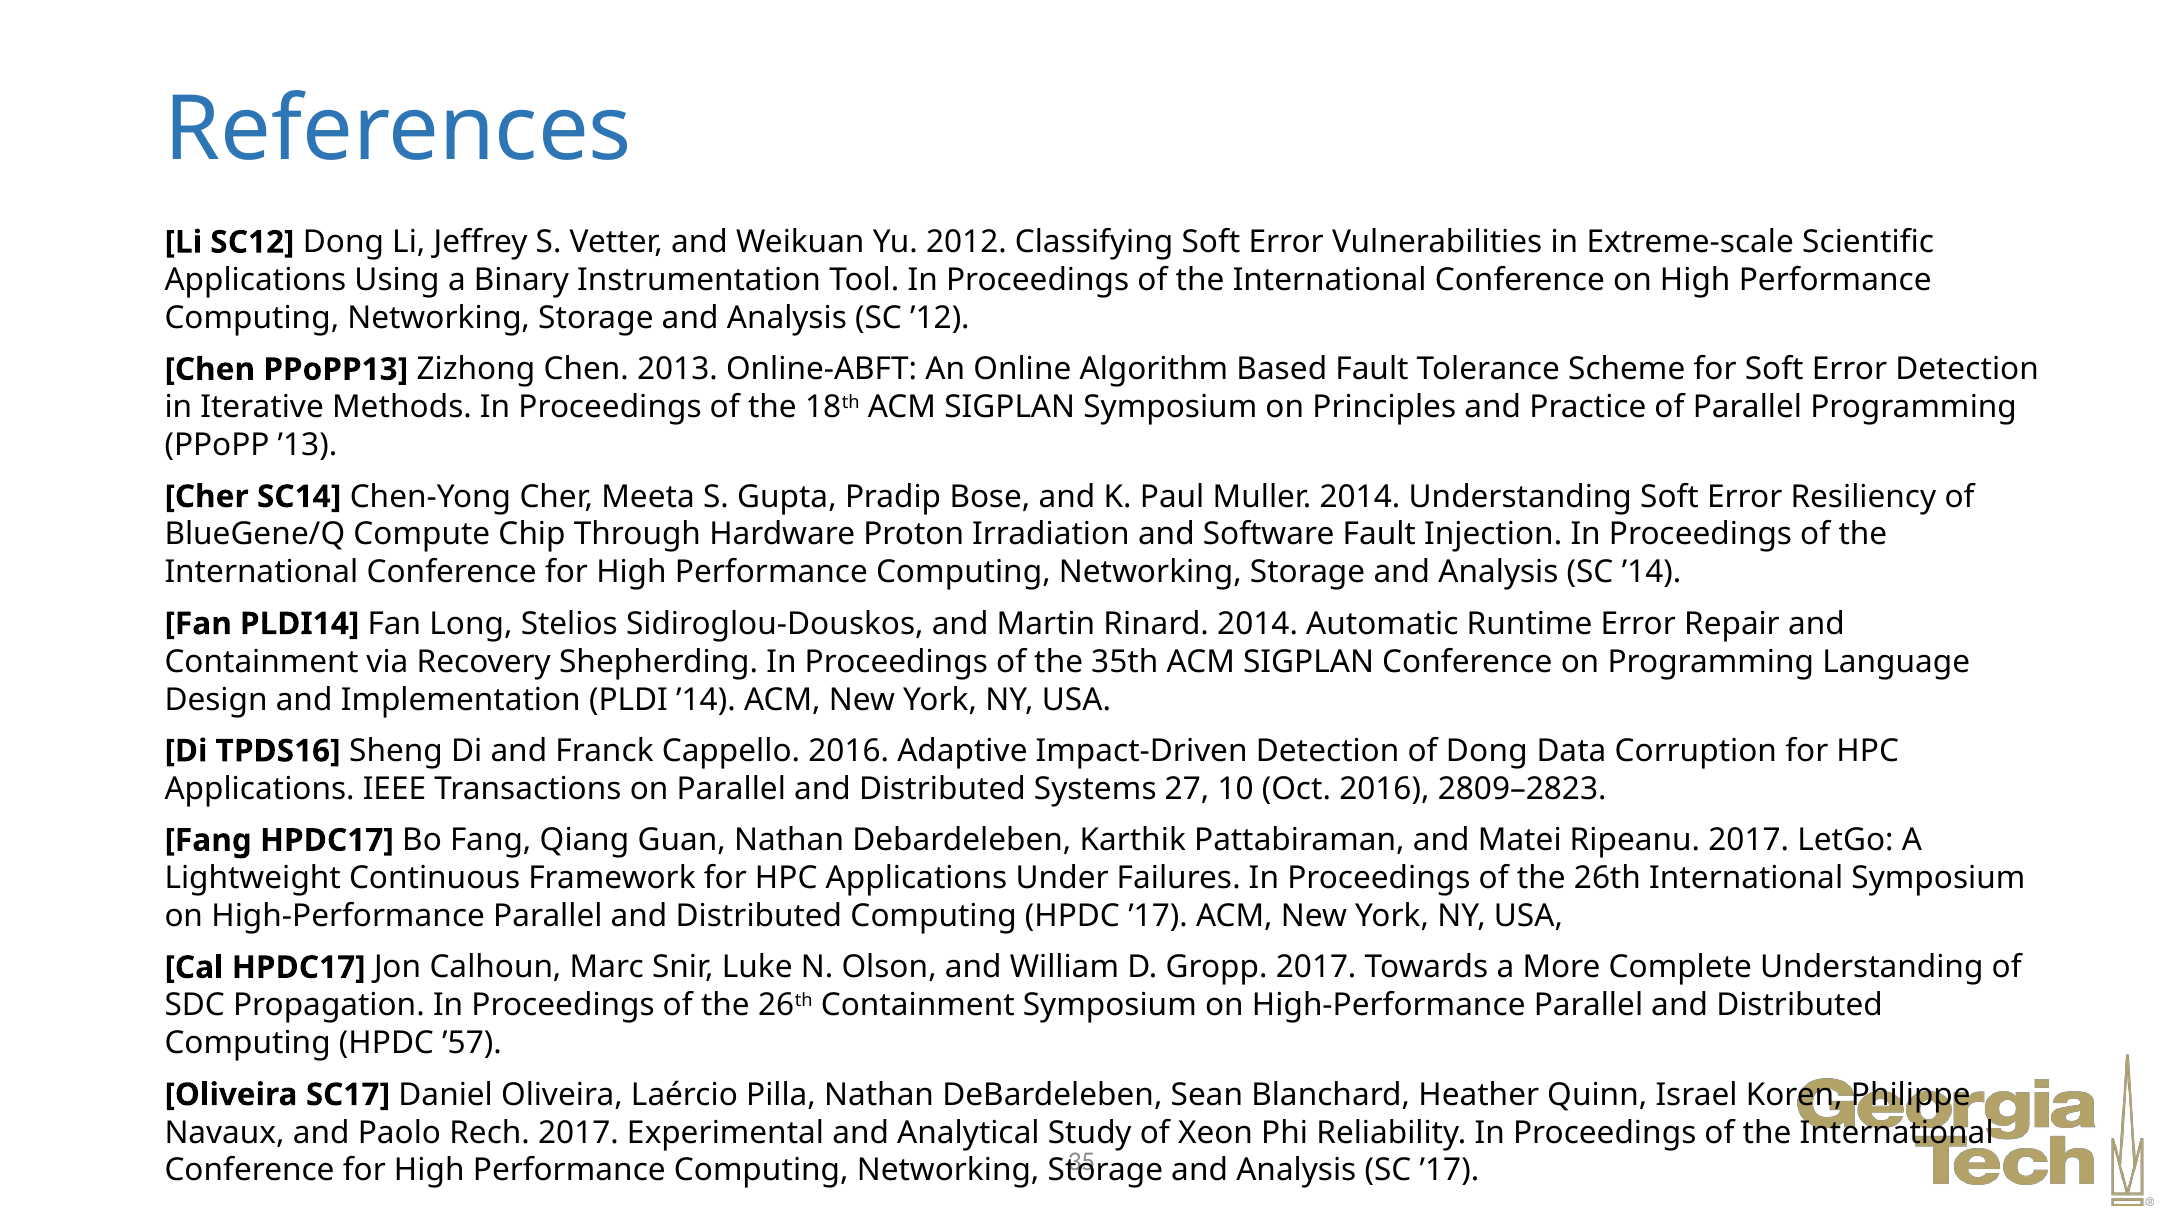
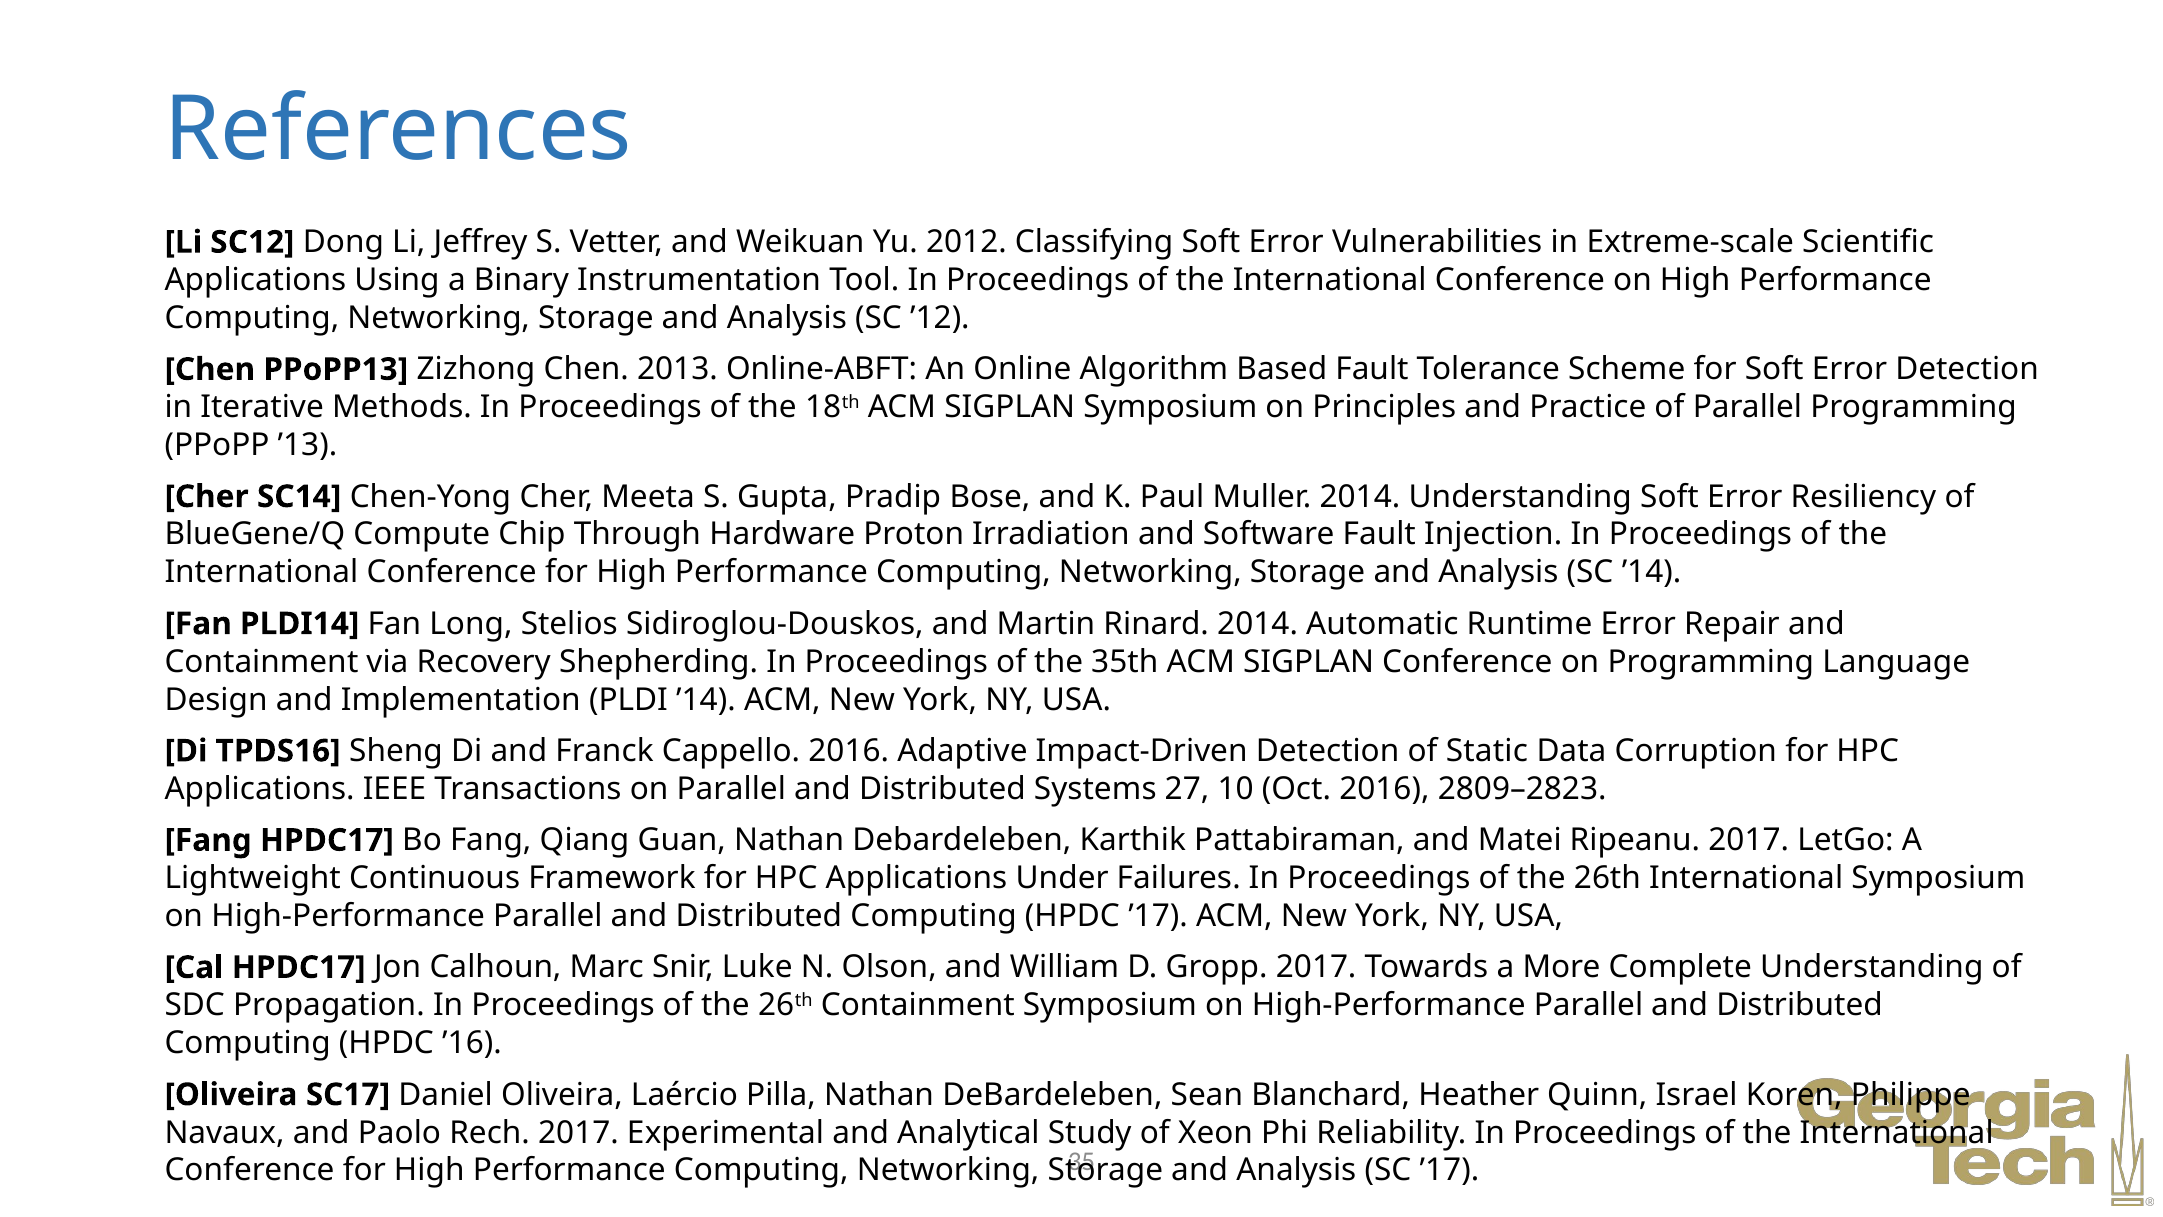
of Dong: Dong -> Static
’57: ’57 -> ’16
